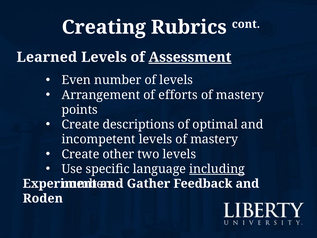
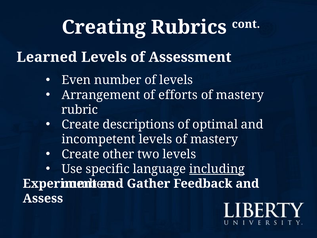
Assessment underline: present -> none
points: points -> rubric
Roden: Roden -> Assess
